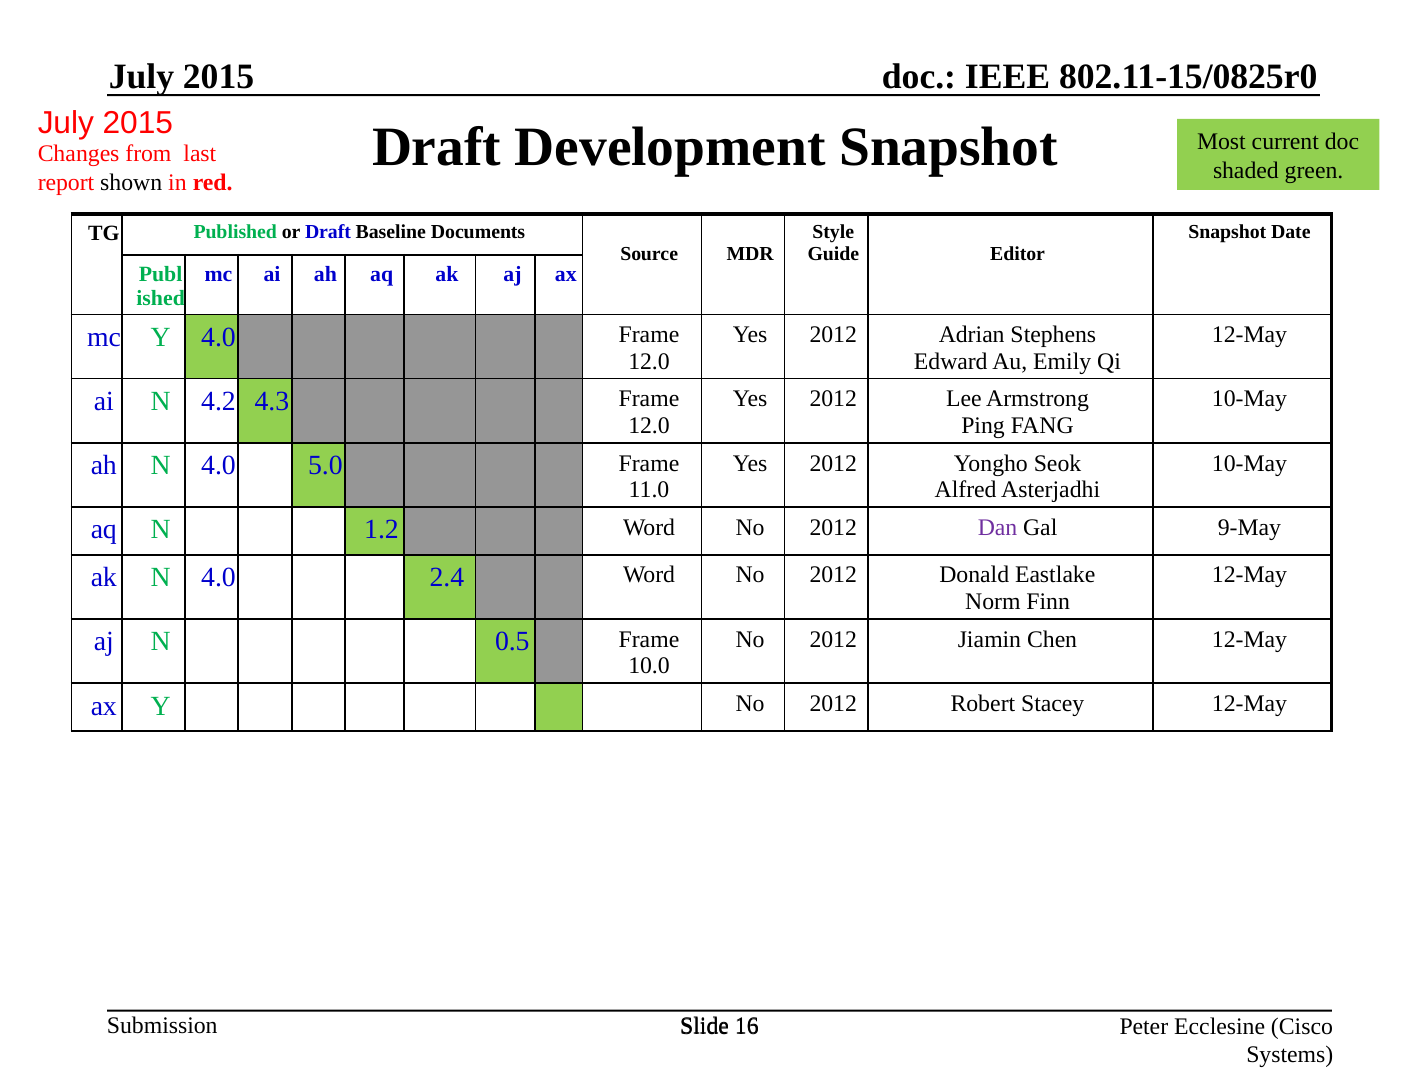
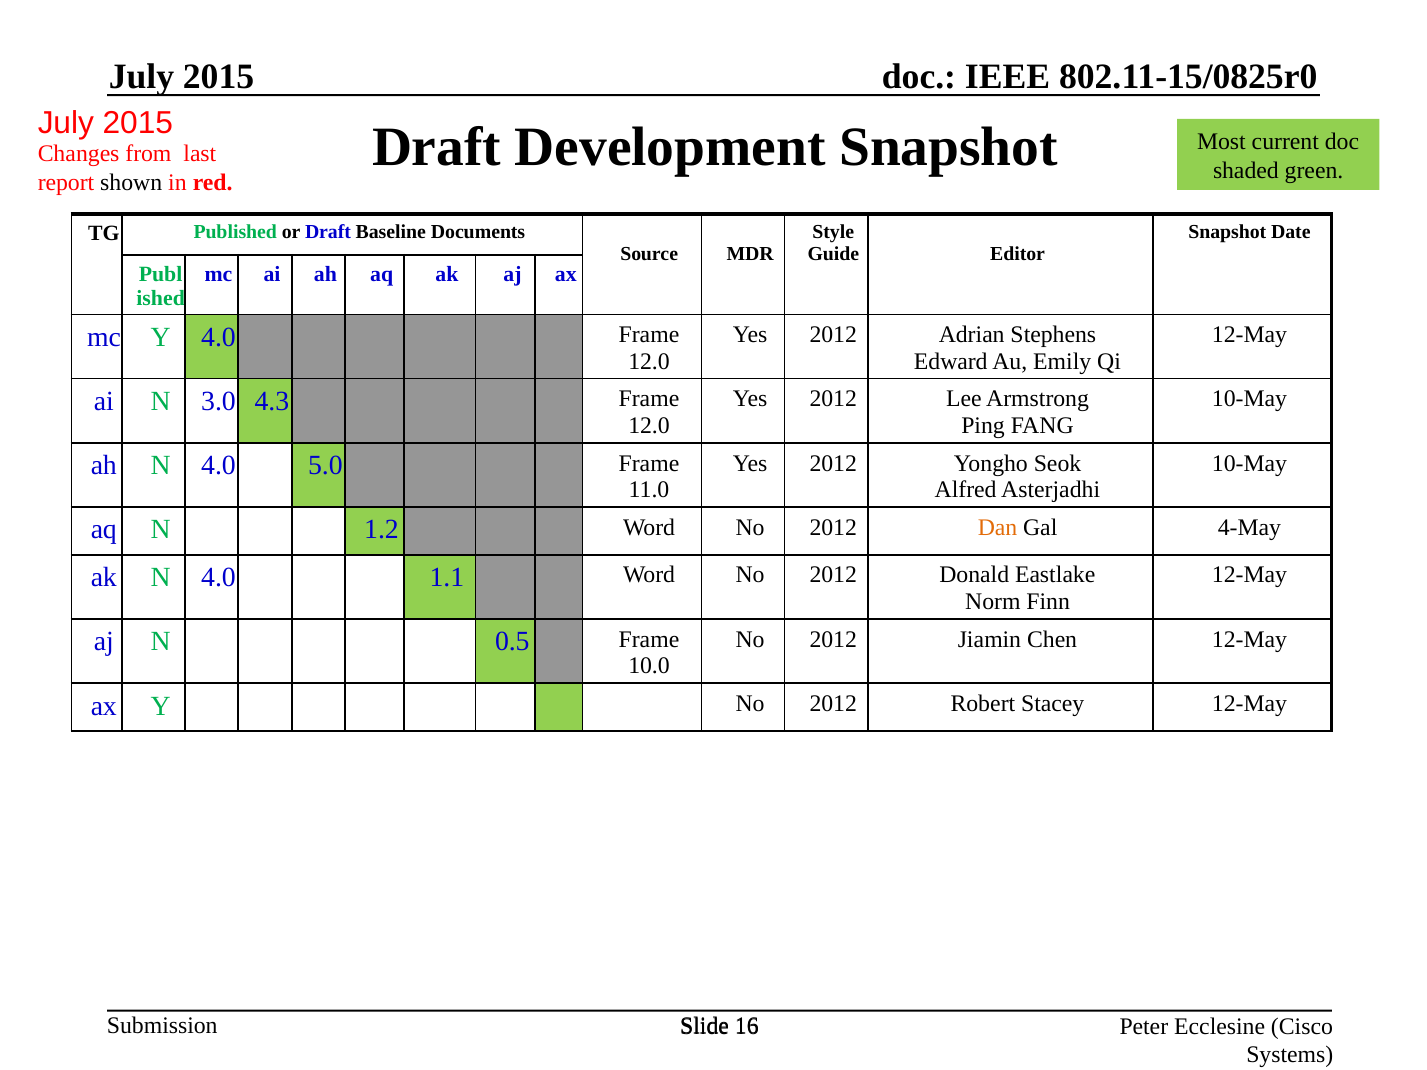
4.2: 4.2 -> 3.0
Dan colour: purple -> orange
9-May: 9-May -> 4-May
2.4: 2.4 -> 1.1
